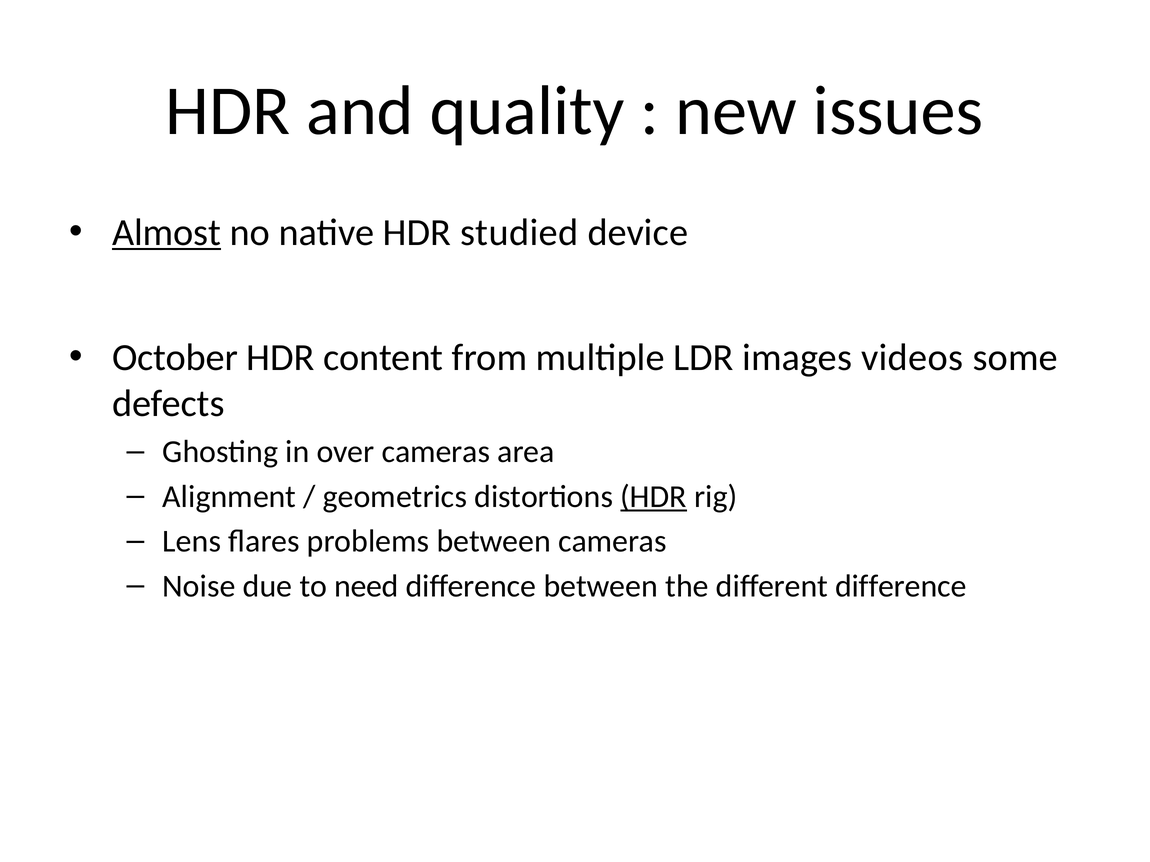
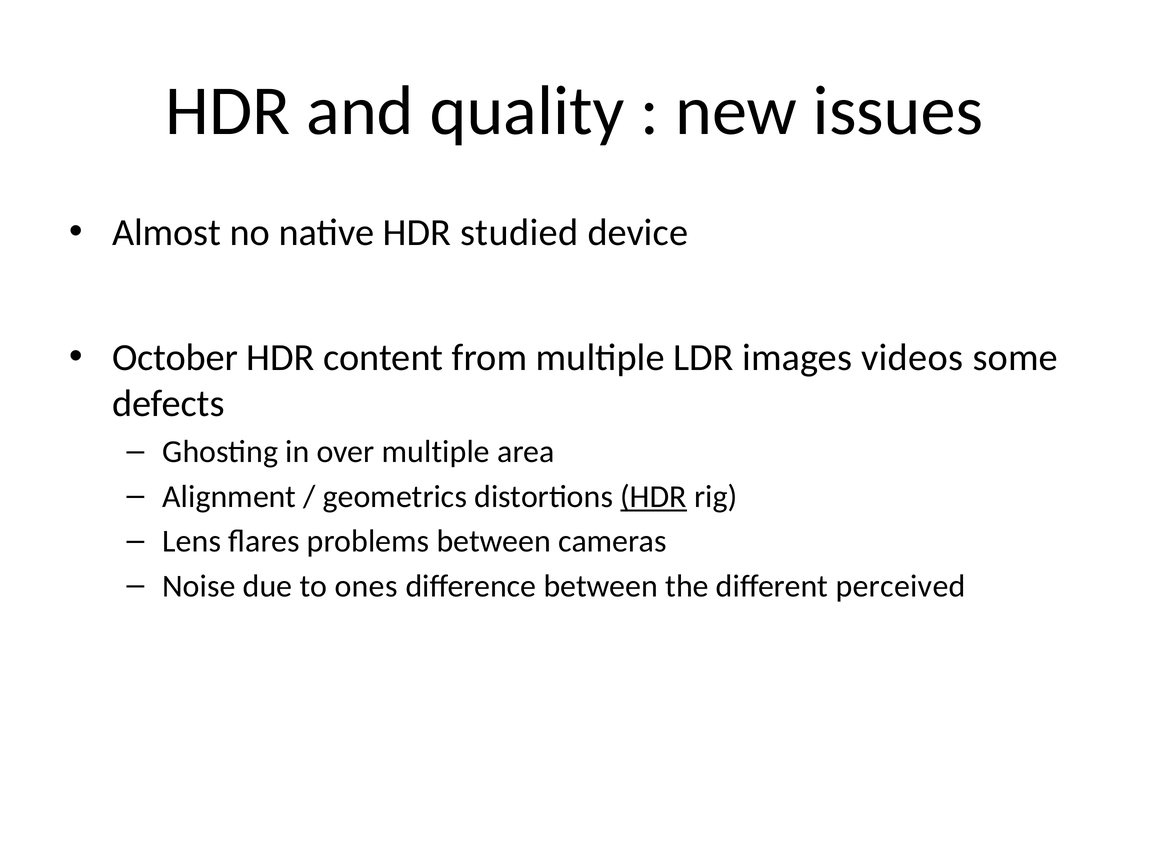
Almost underline: present -> none
over cameras: cameras -> multiple
need: need -> ones
different difference: difference -> perceived
